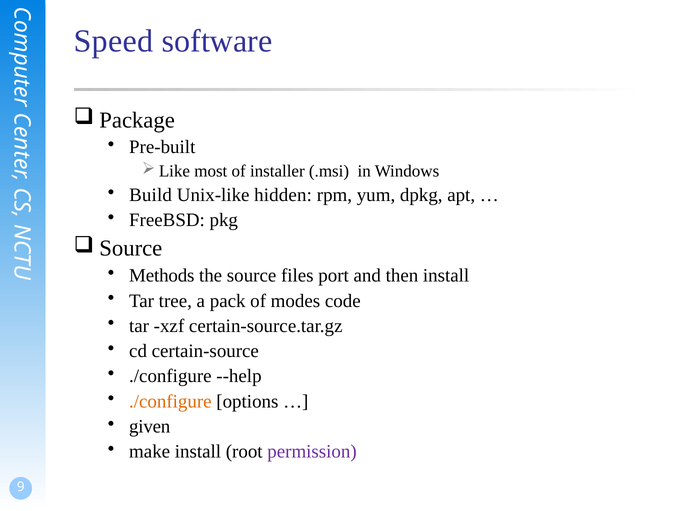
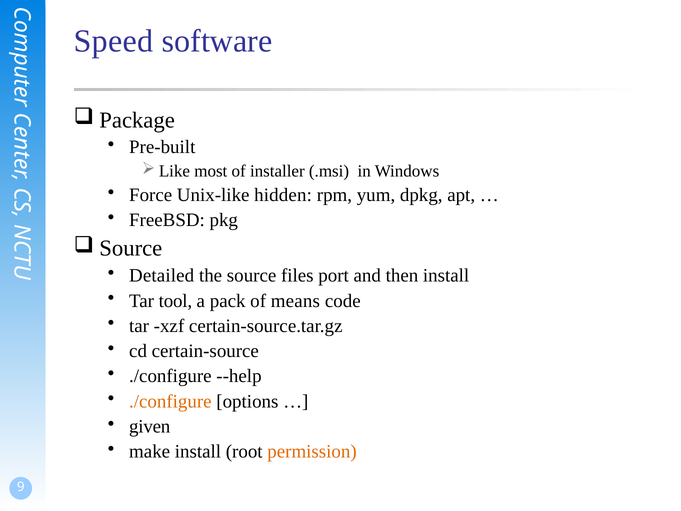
Build: Build -> Force
Methods: Methods -> Detailed
tree: tree -> tool
modes: modes -> means
permission colour: purple -> orange
